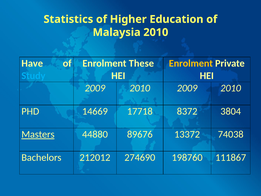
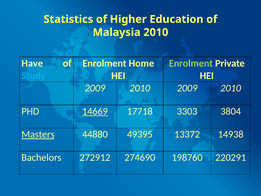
These: These -> Home
Enrolment at (191, 63) colour: yellow -> light green
14669 underline: none -> present
8372: 8372 -> 3303
89676: 89676 -> 49395
74038: 74038 -> 14938
212012: 212012 -> 272912
111867: 111867 -> 220291
